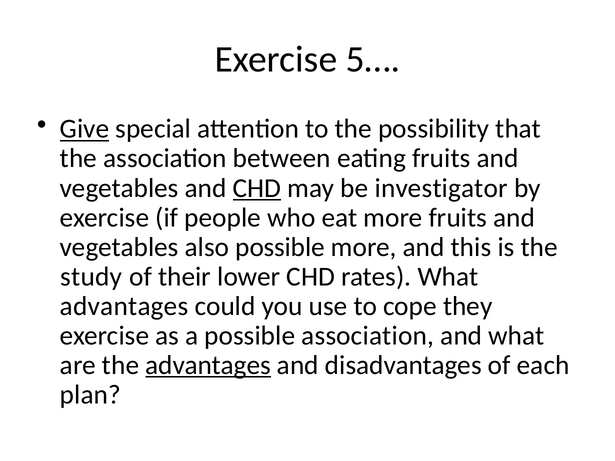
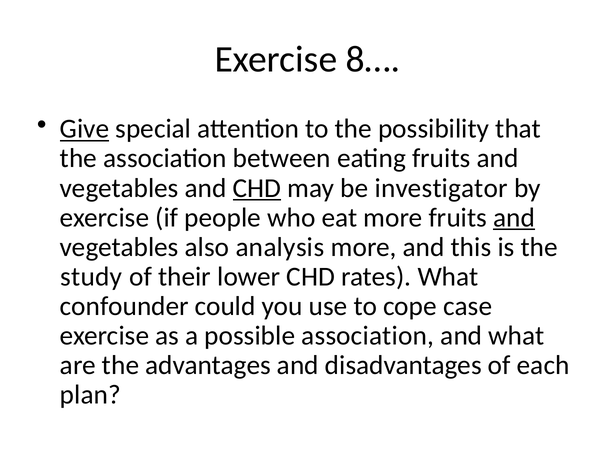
5…: 5… -> 8…
and at (514, 218) underline: none -> present
also possible: possible -> analysis
advantages at (124, 306): advantages -> confounder
they: they -> case
advantages at (208, 365) underline: present -> none
